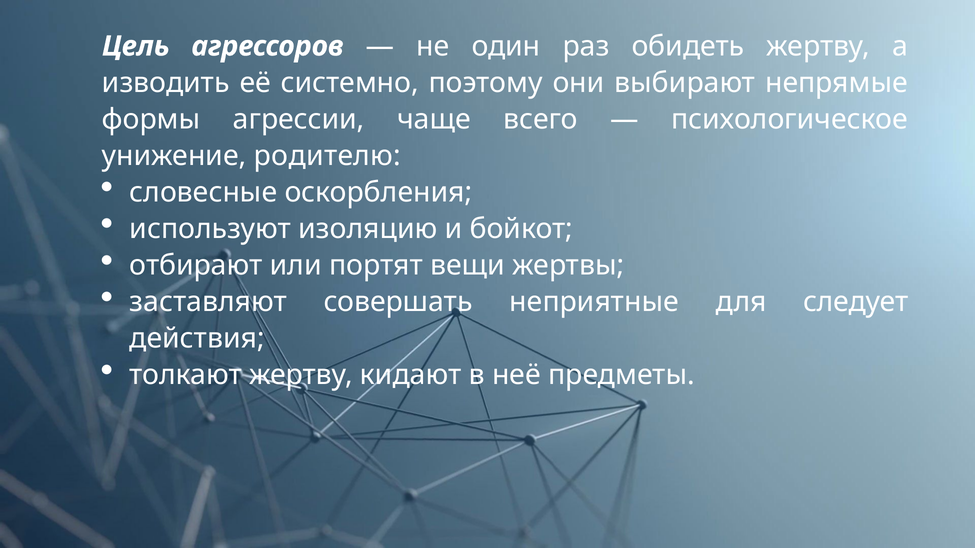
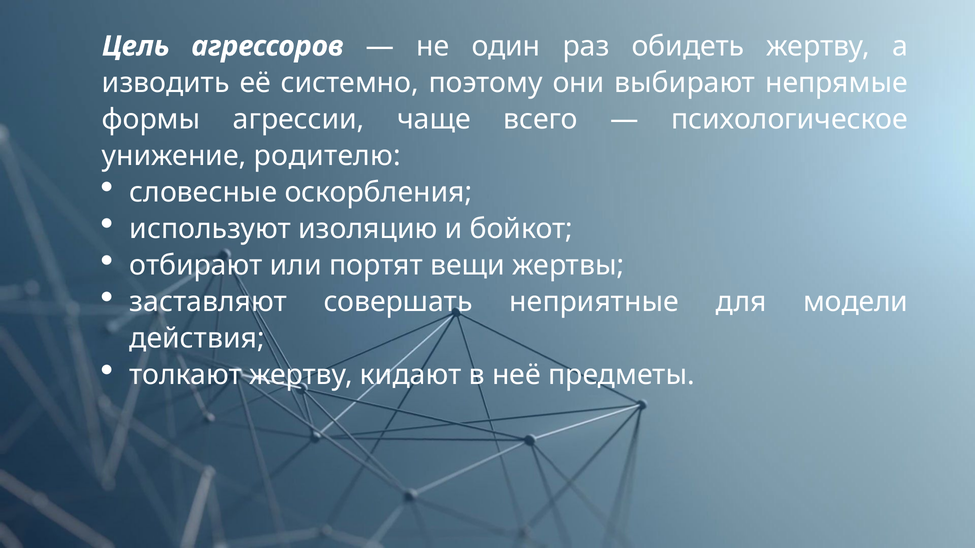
следует: следует -> модели
